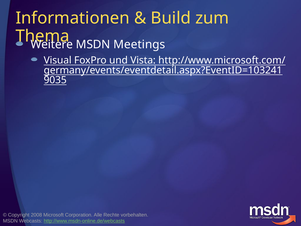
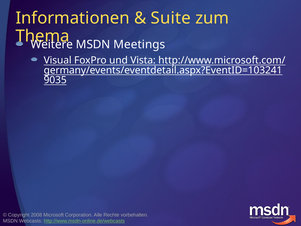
Build: Build -> Suite
